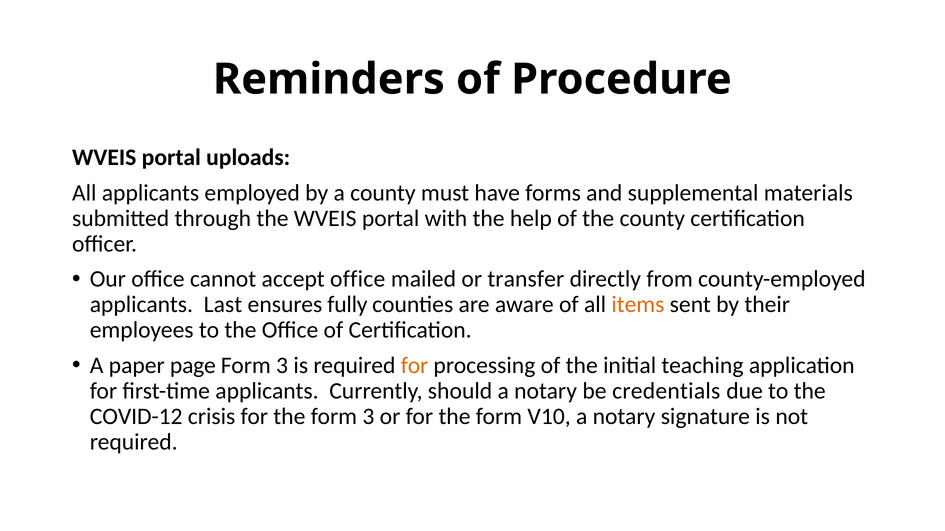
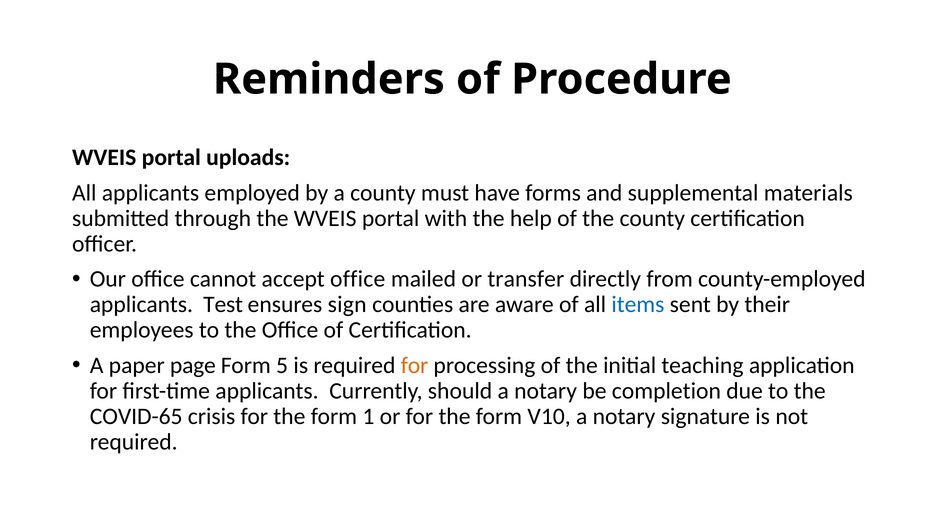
Last: Last -> Test
fully: fully -> sign
items colour: orange -> blue
3 at (282, 366): 3 -> 5
credentials: credentials -> completion
COVID-12: COVID-12 -> COVID-65
the form 3: 3 -> 1
